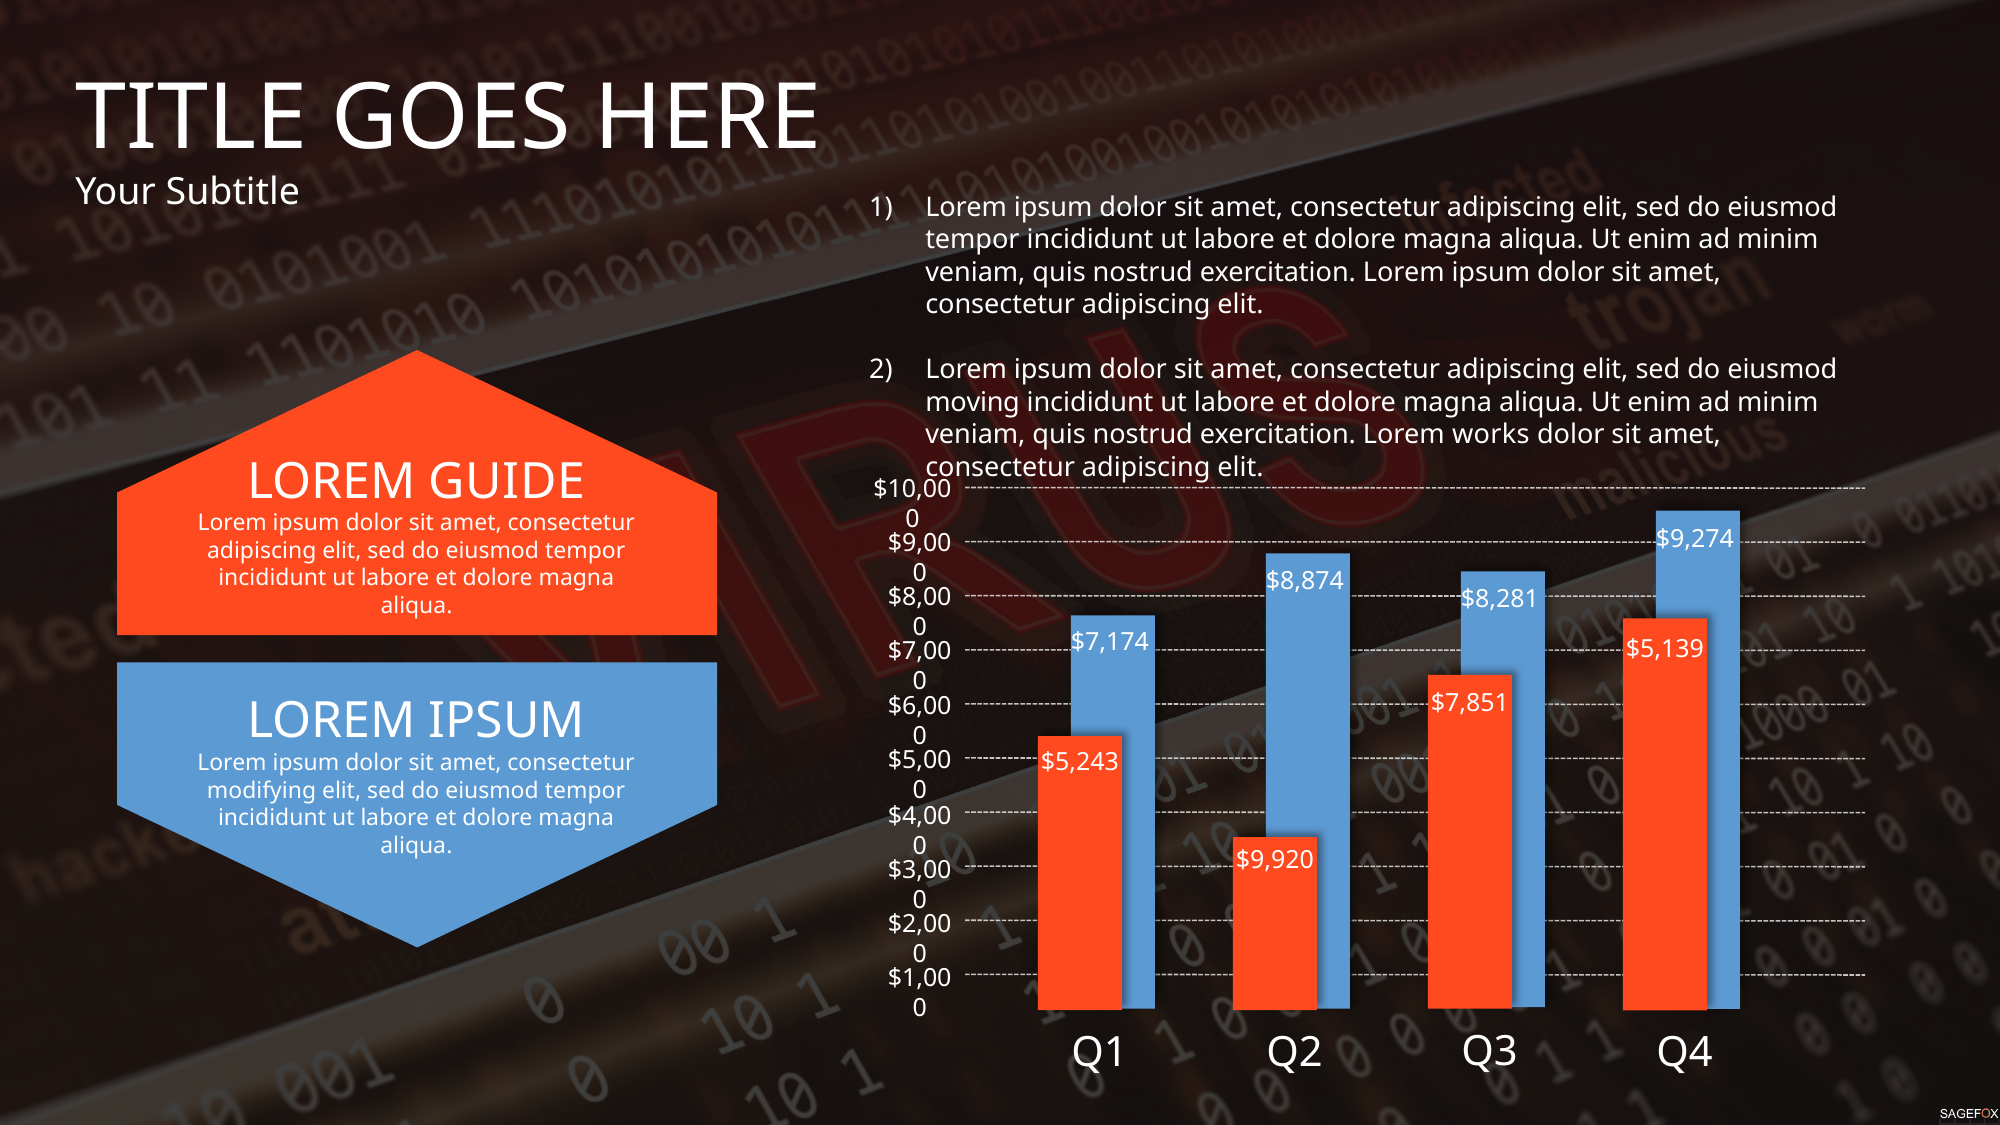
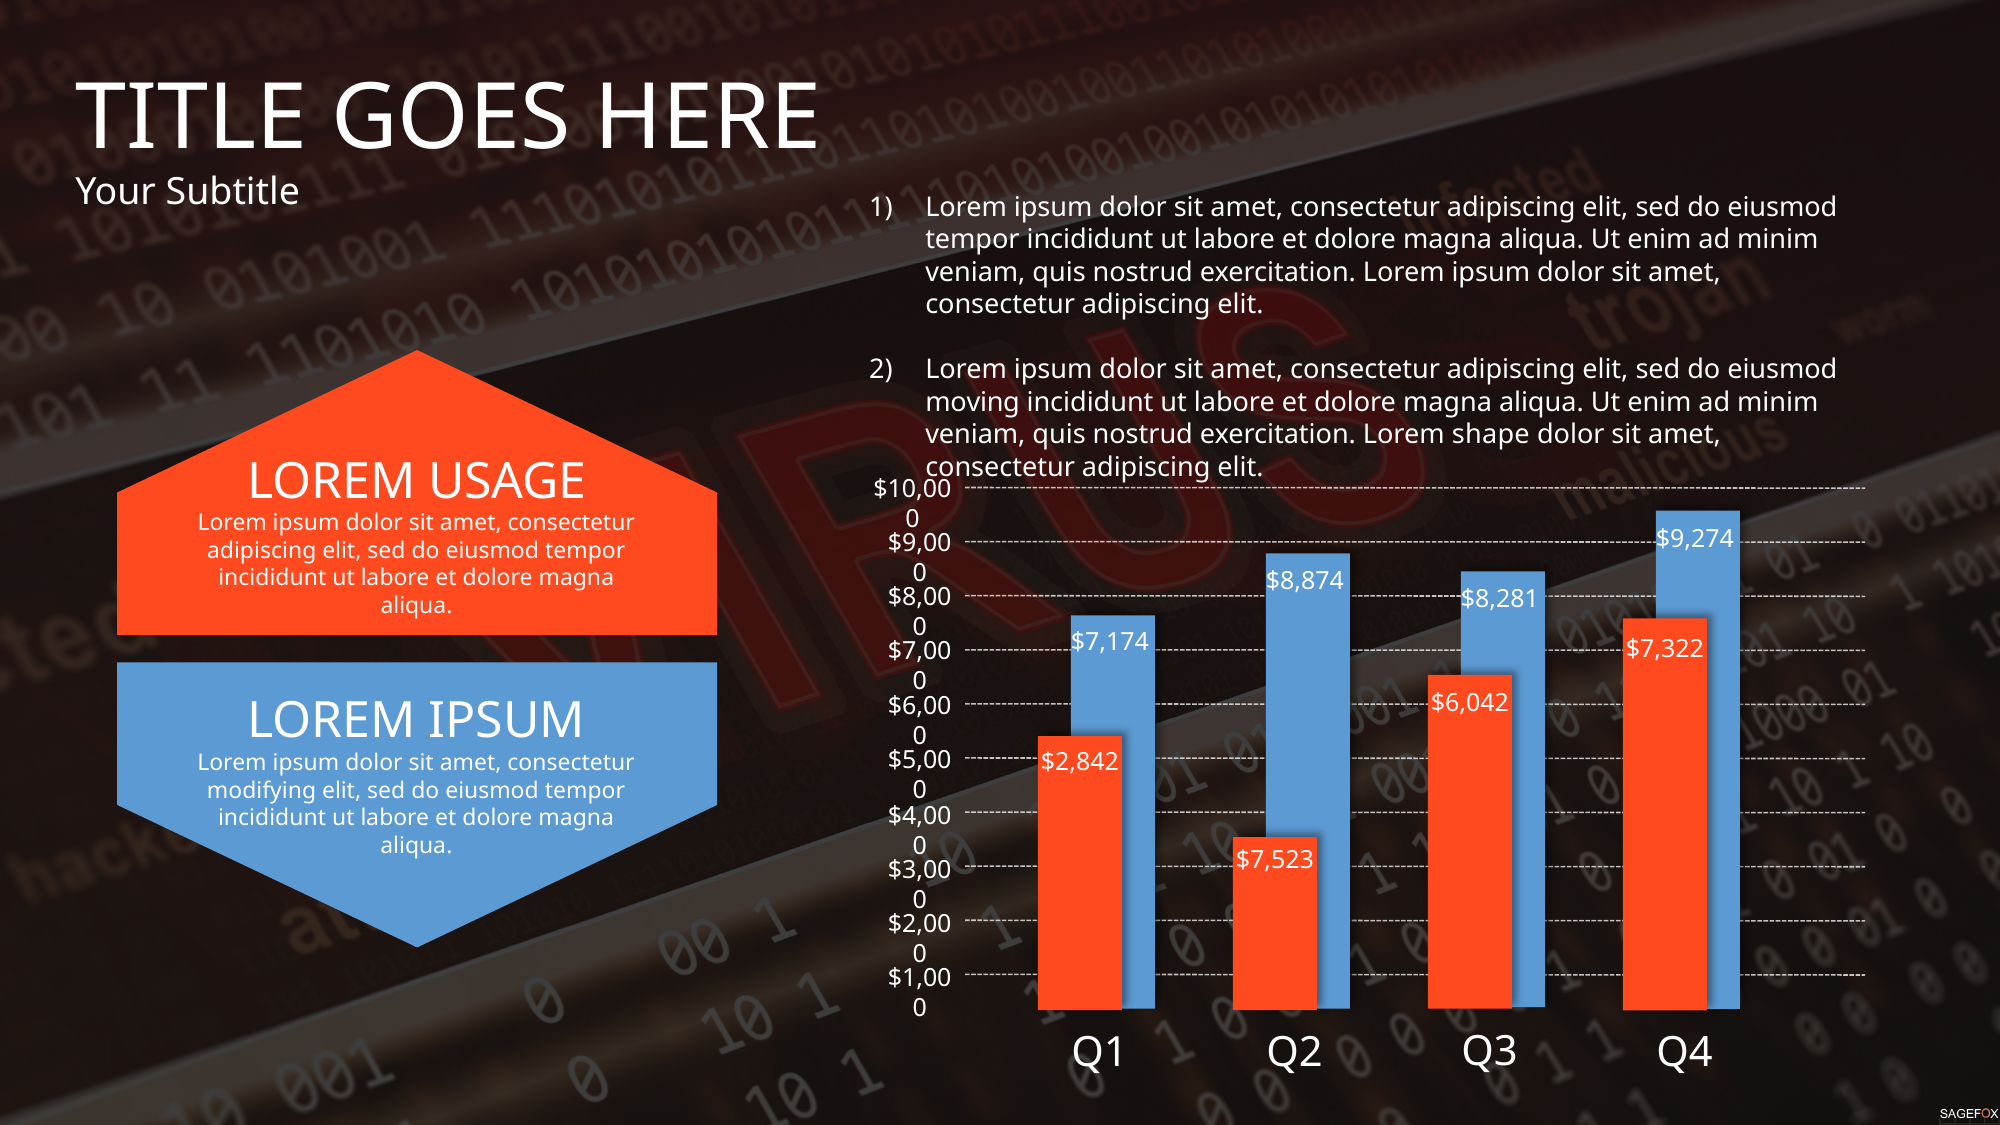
works: works -> shape
GUIDE: GUIDE -> USAGE
$5,139: $5,139 -> $7,322
$7,851: $7,851 -> $6,042
$5,243: $5,243 -> $2,842
$9,920: $9,920 -> $7,523
